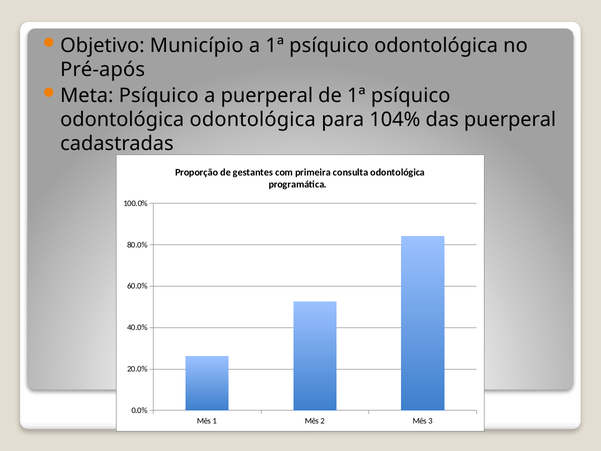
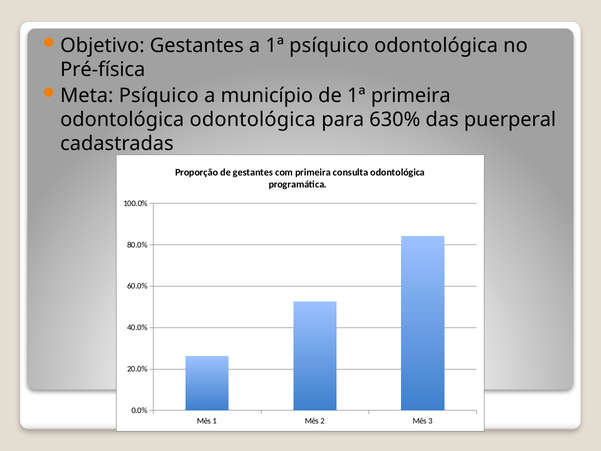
Objetivo Município: Município -> Gestantes
Pré-após: Pré-após -> Pré-física
a puerperal: puerperal -> município
de 1ª psíquico: psíquico -> primeira
104%: 104% -> 630%
